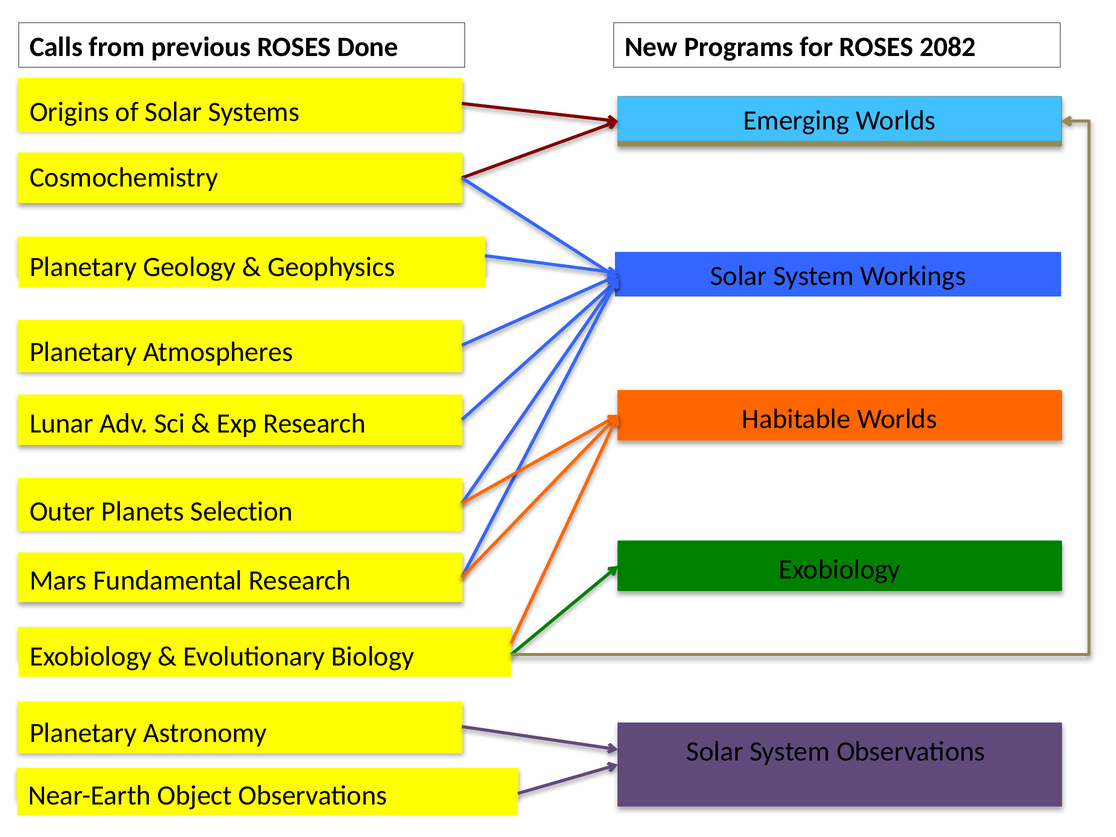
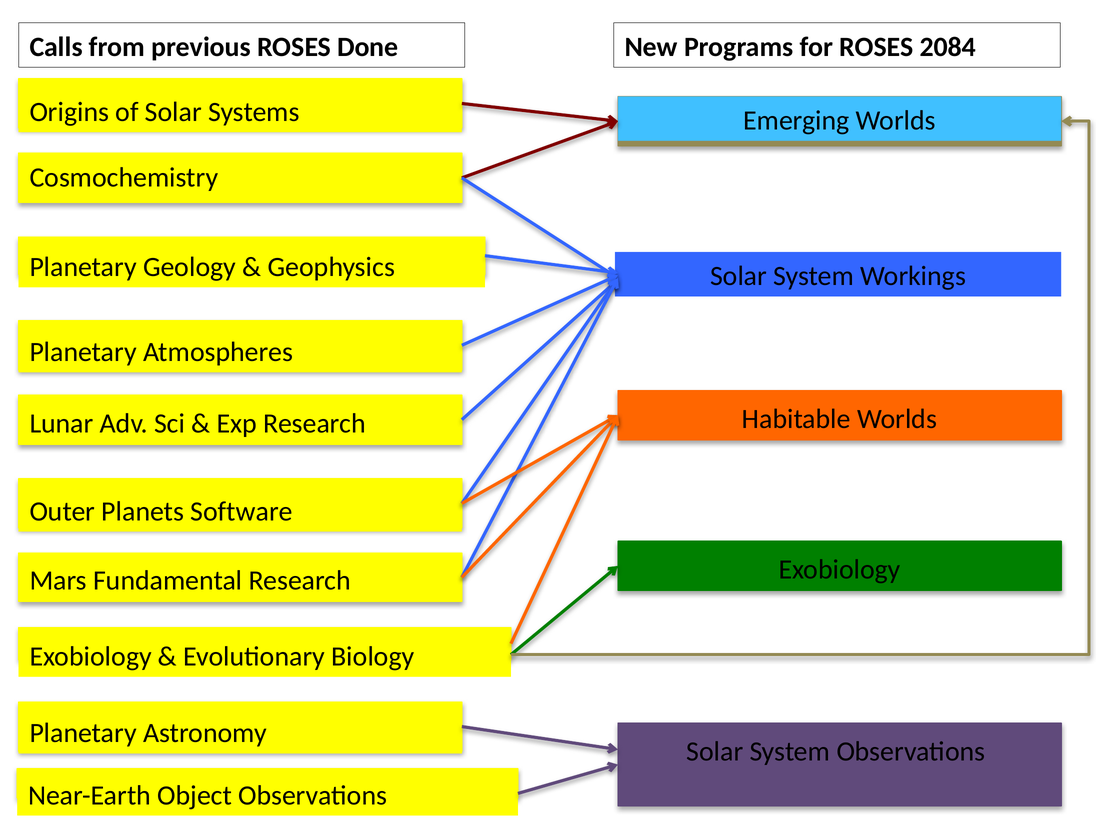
2082: 2082 -> 2084
Selection: Selection -> Software
